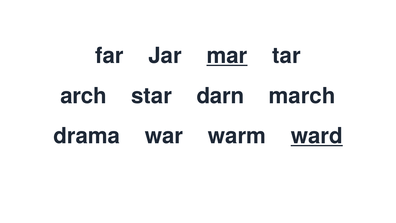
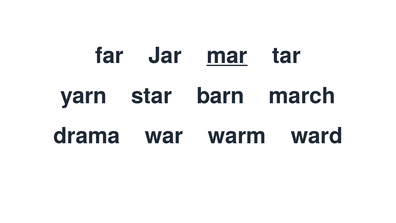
arch: arch -> yarn
darn: darn -> barn
ward underline: present -> none
